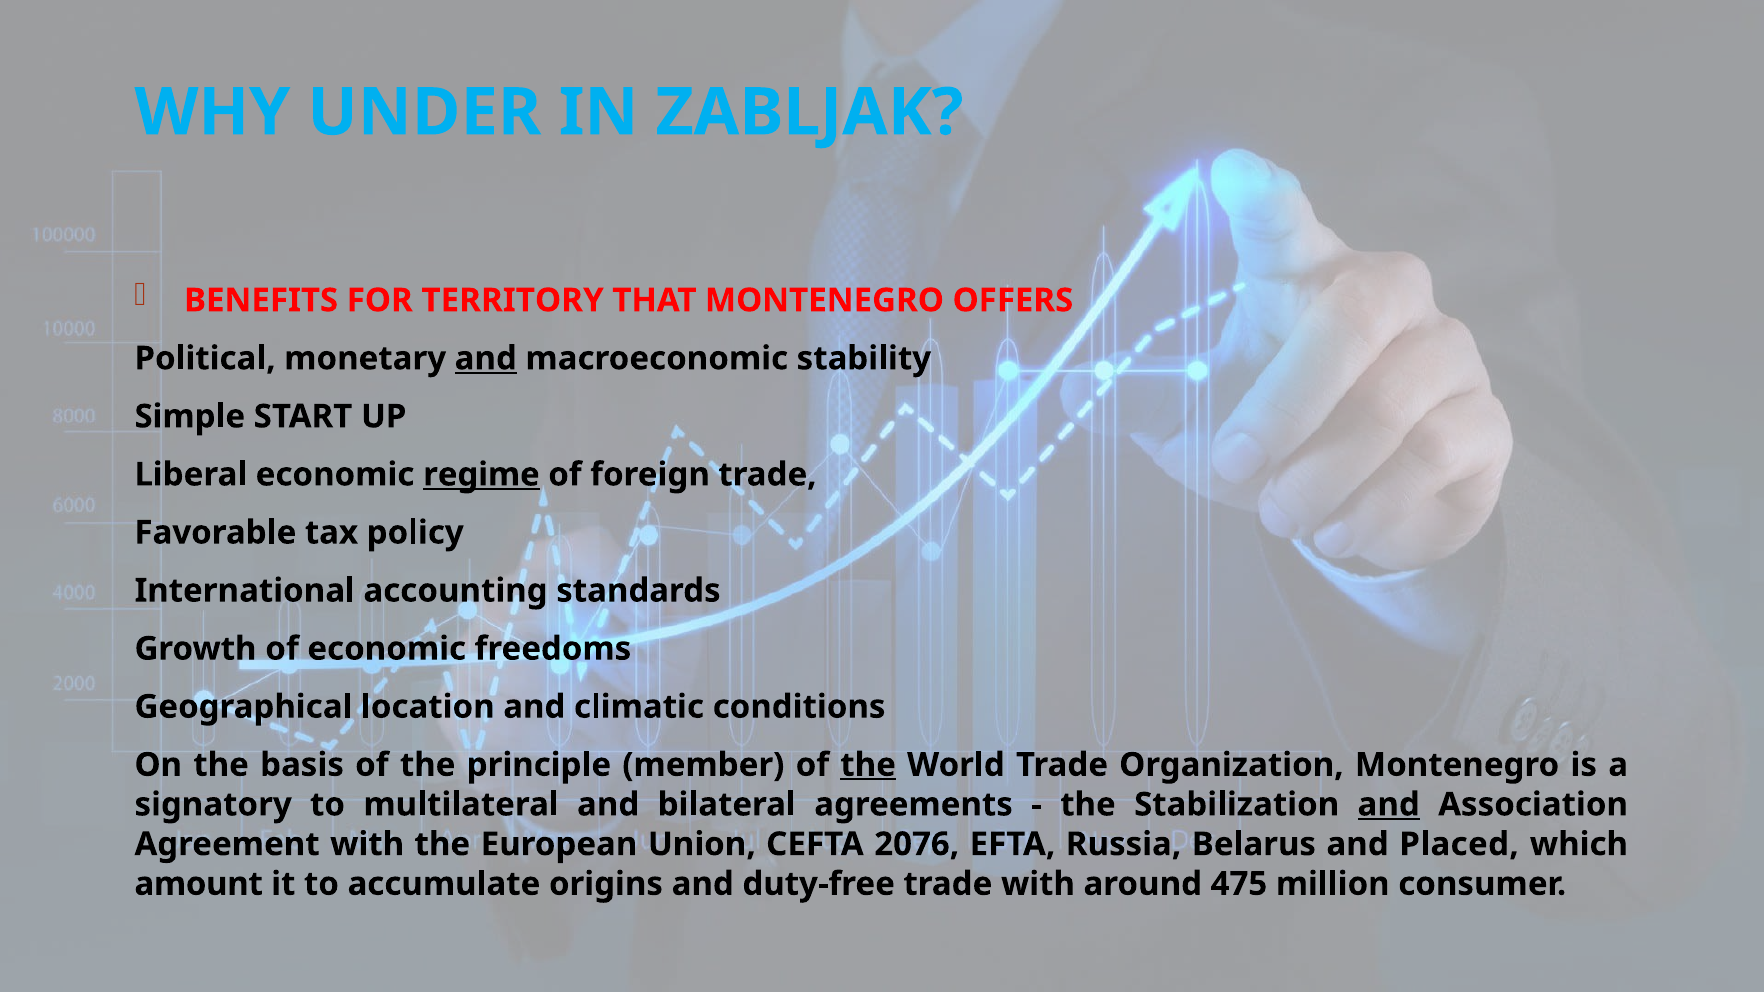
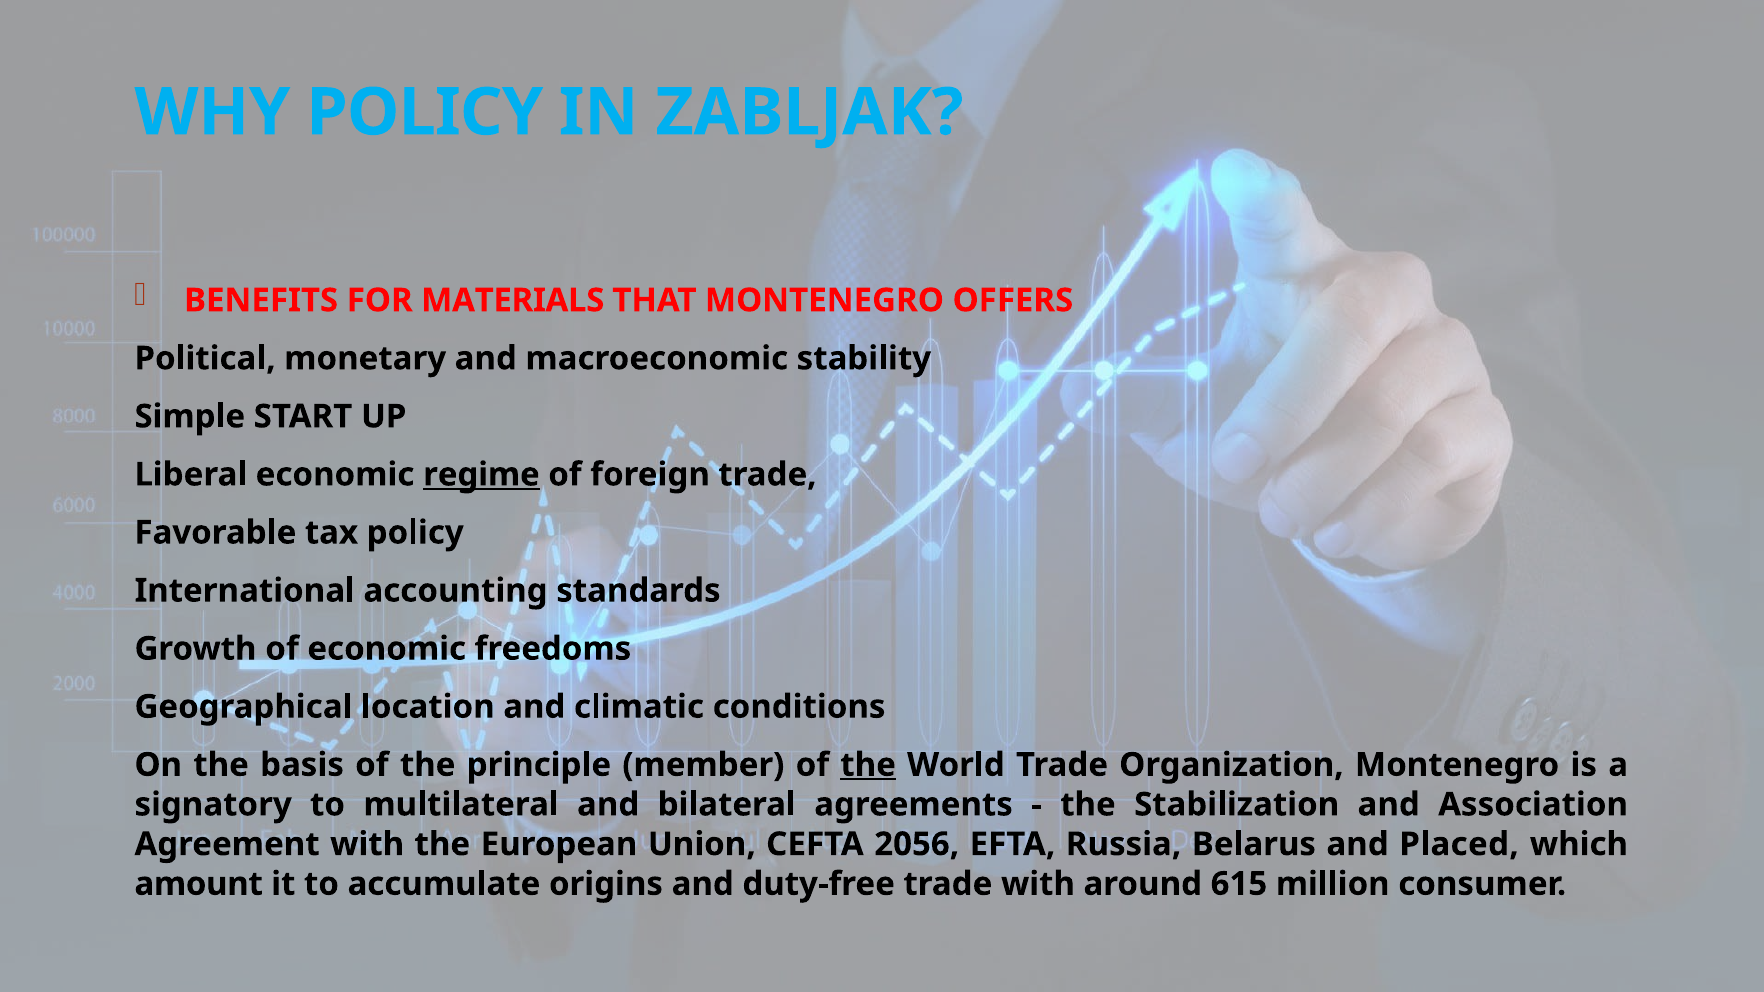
WHY UNDER: UNDER -> POLICY
TERRITORY: TERRITORY -> MATERIALS
and at (486, 359) underline: present -> none
and at (1389, 805) underline: present -> none
2076: 2076 -> 2056
475: 475 -> 615
